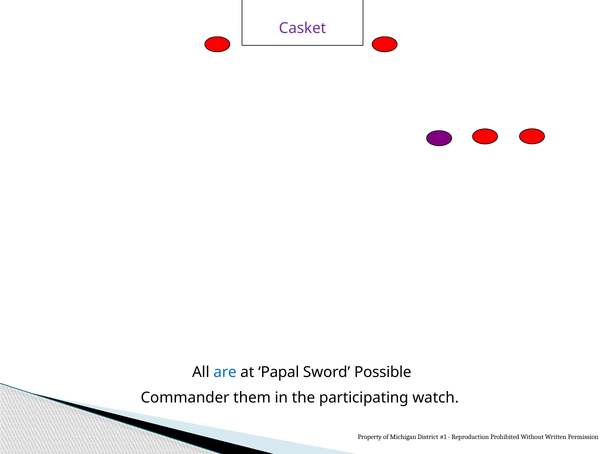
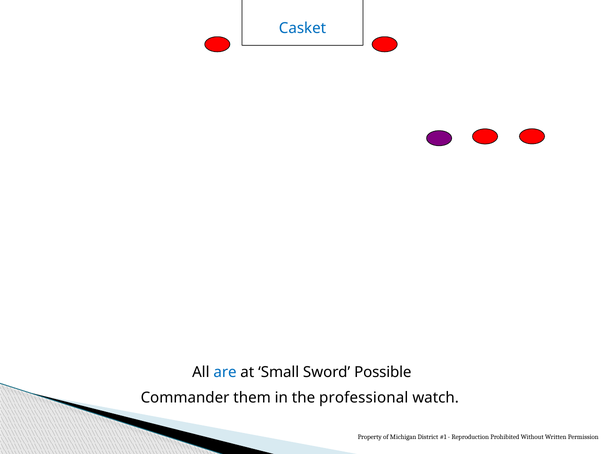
Casket colour: purple -> blue
Papal: Papal -> Small
participating: participating -> professional
